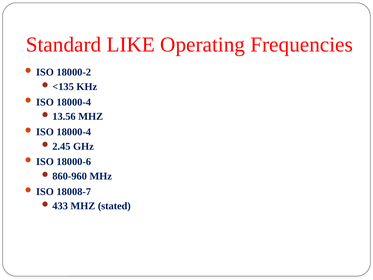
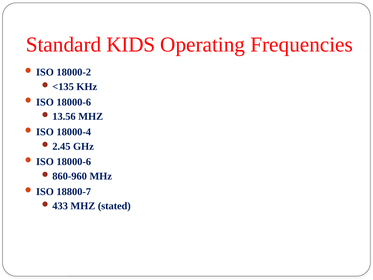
LIKE: LIKE -> KIDS
18000-4 at (74, 102): 18000-4 -> 18000-6
18008-7: 18008-7 -> 18800-7
